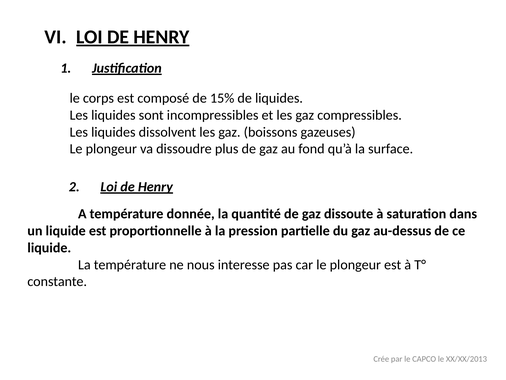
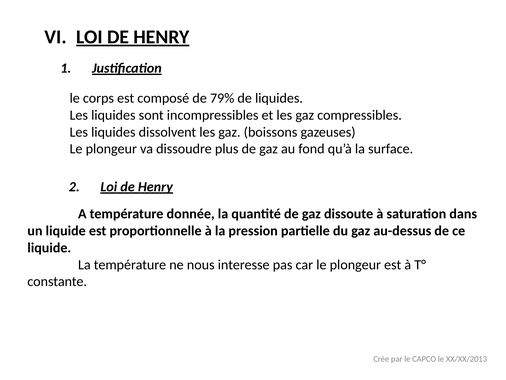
15%: 15% -> 79%
